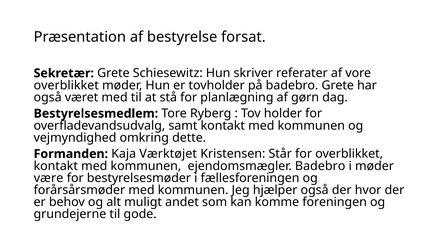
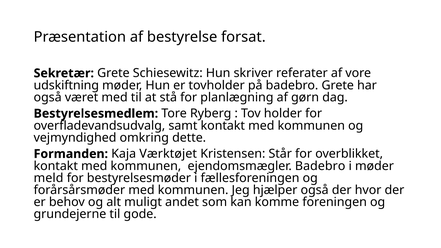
overblikket at (66, 85): overblikket -> udskiftning
være: være -> meld
